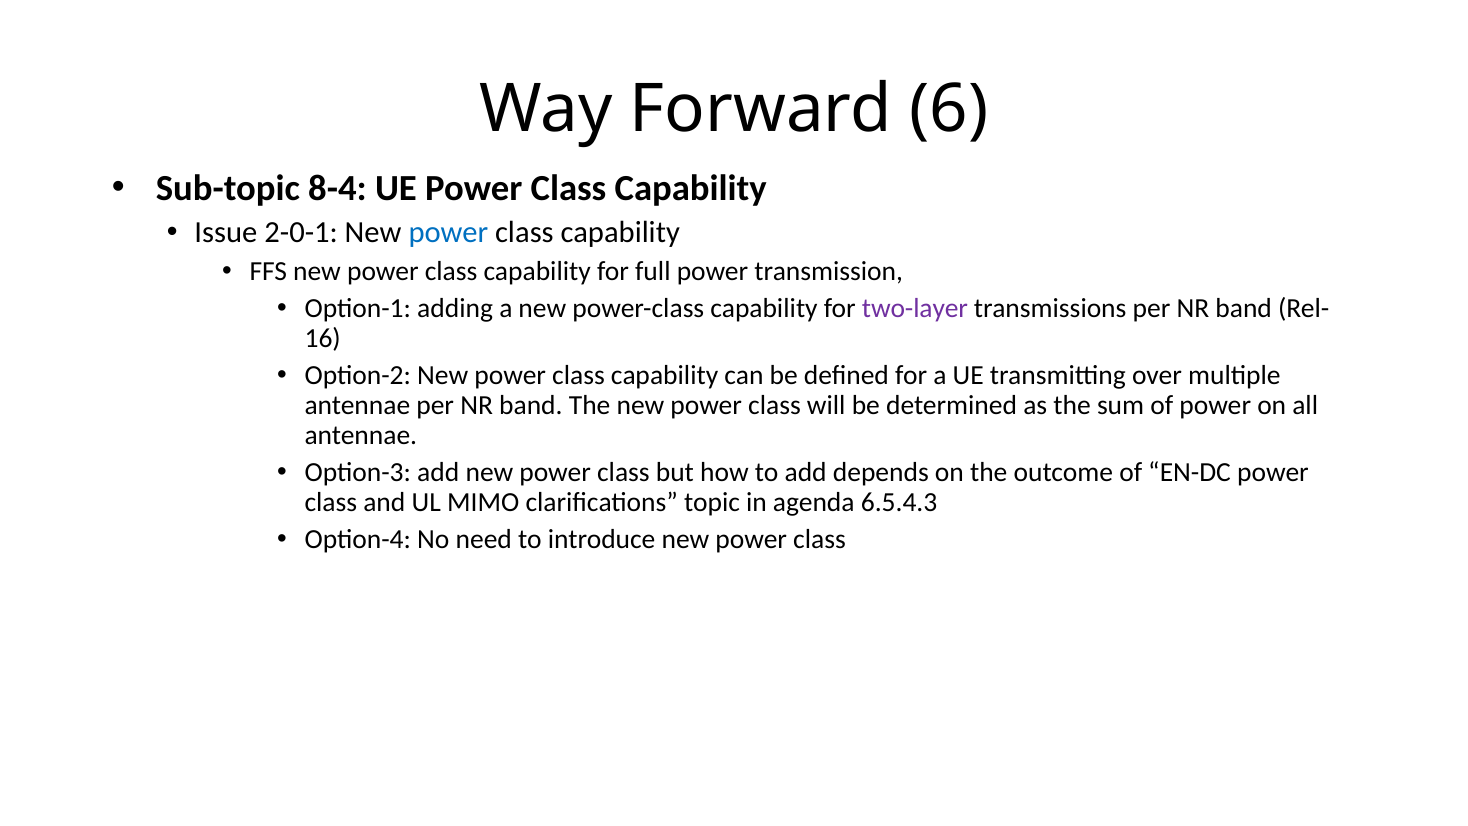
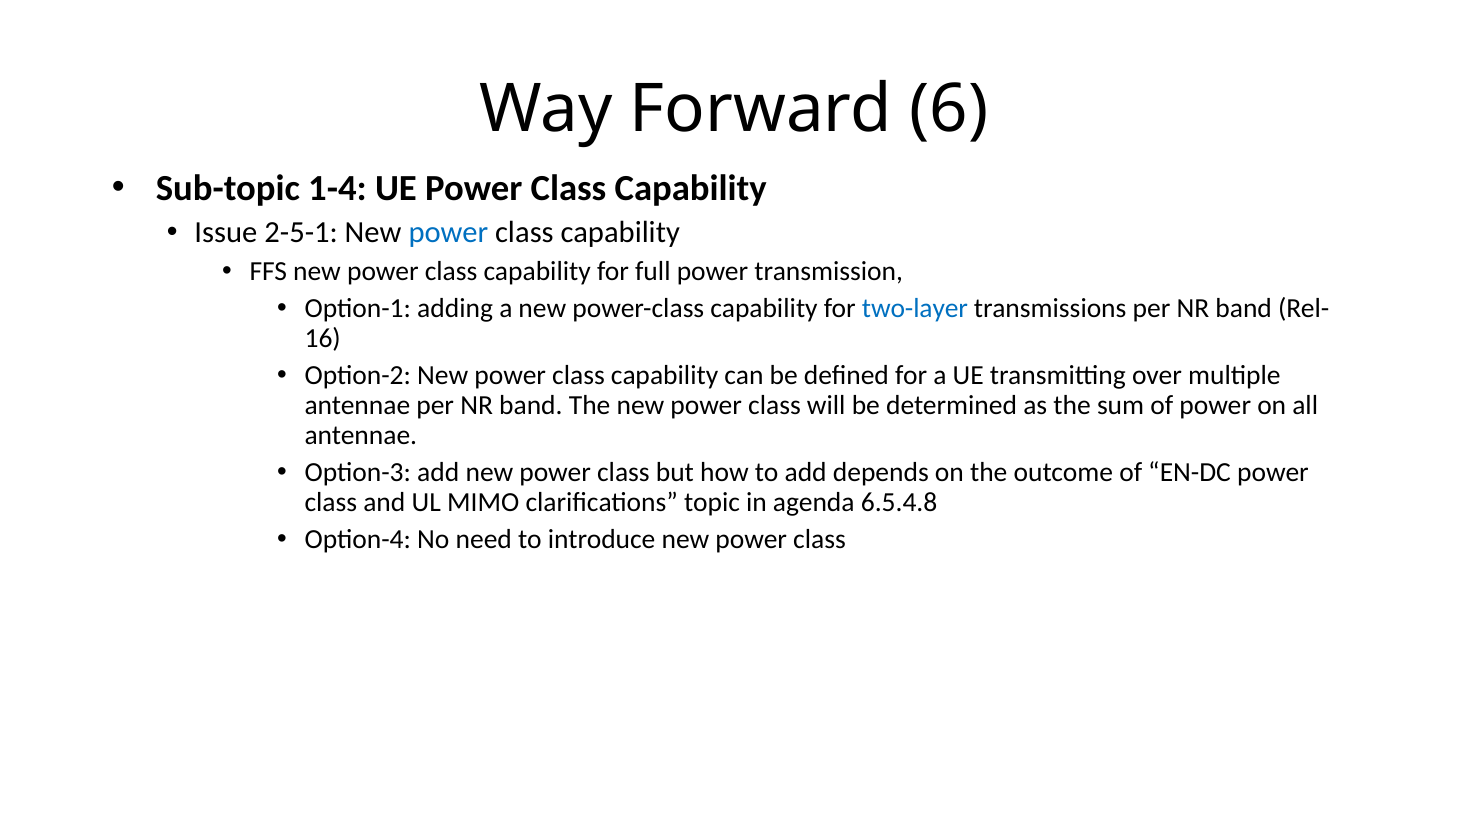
8-4: 8-4 -> 1-4
2-0-1: 2-0-1 -> 2-5-1
two-layer colour: purple -> blue
6.5.4.3: 6.5.4.3 -> 6.5.4.8
